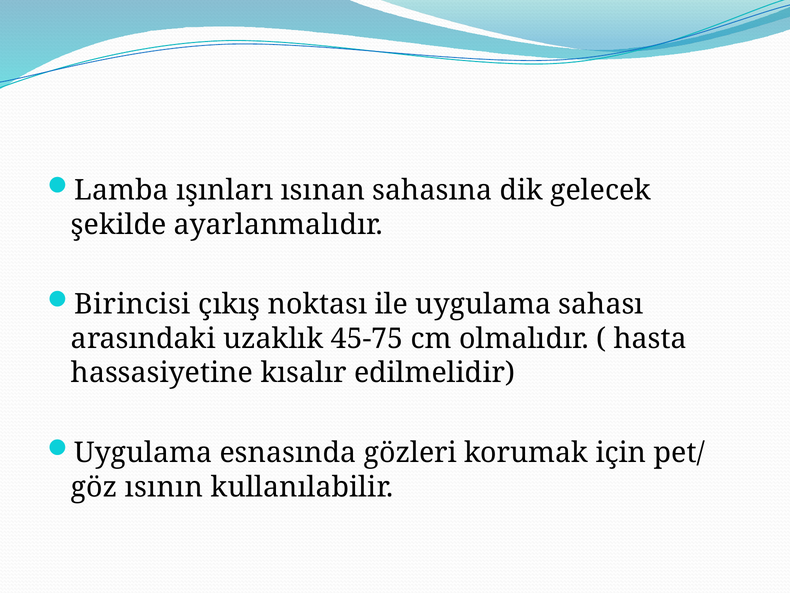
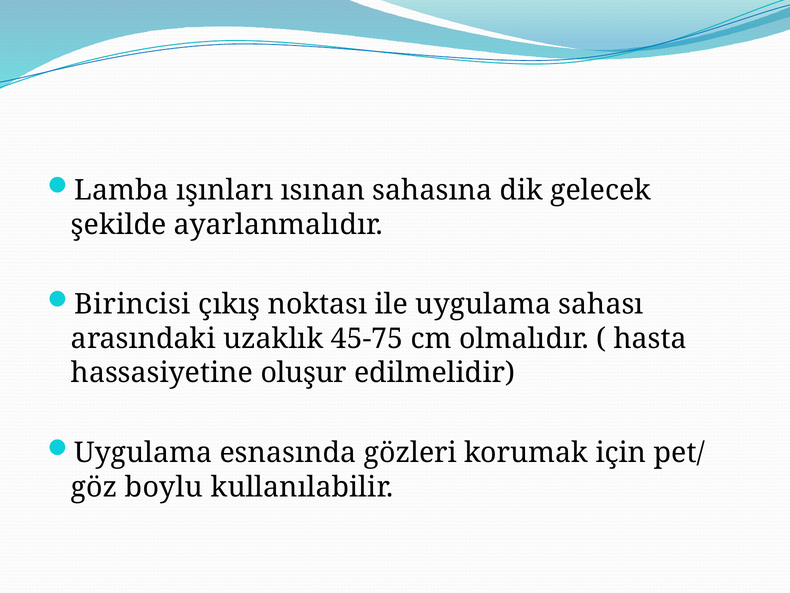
kısalır: kısalır -> oluşur
ısının: ısının -> boylu
